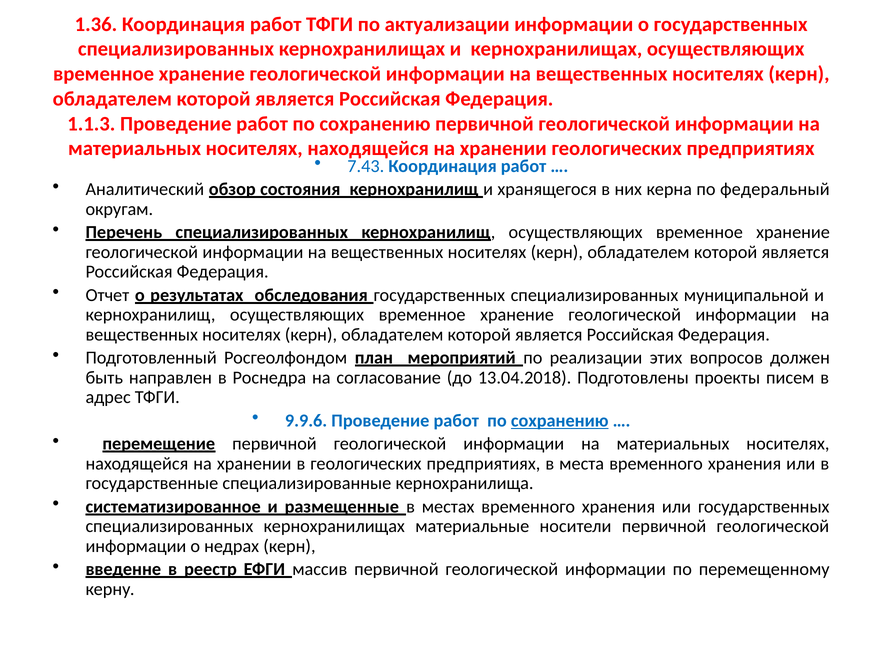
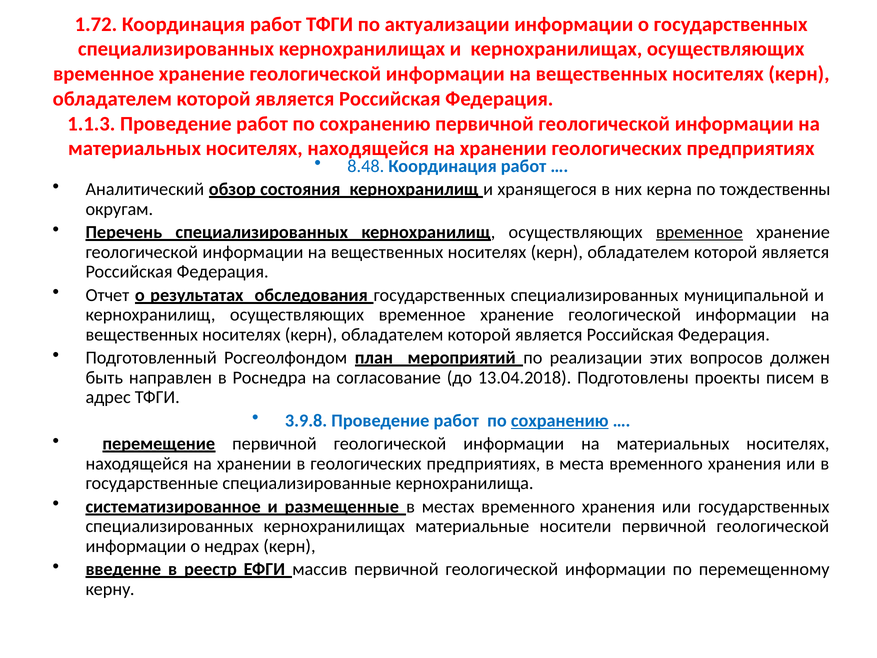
1.36: 1.36 -> 1.72
7.43: 7.43 -> 8.48
федеральный: федеральный -> тождественны
временное at (699, 232) underline: none -> present
9.9.6: 9.9.6 -> 3.9.8
